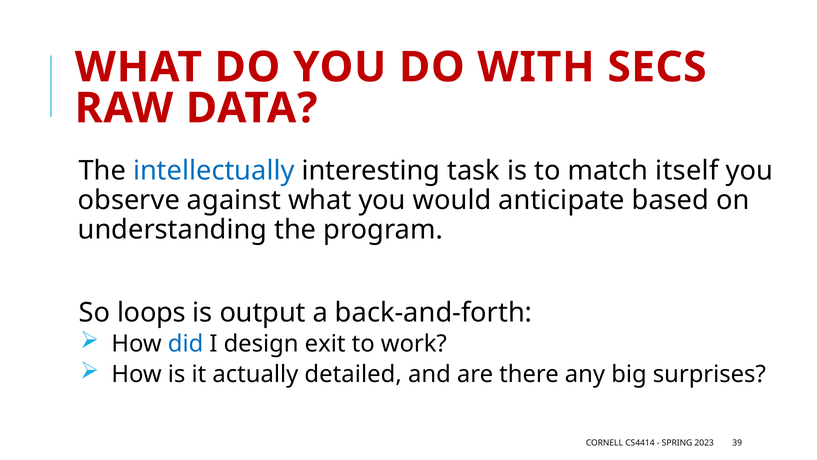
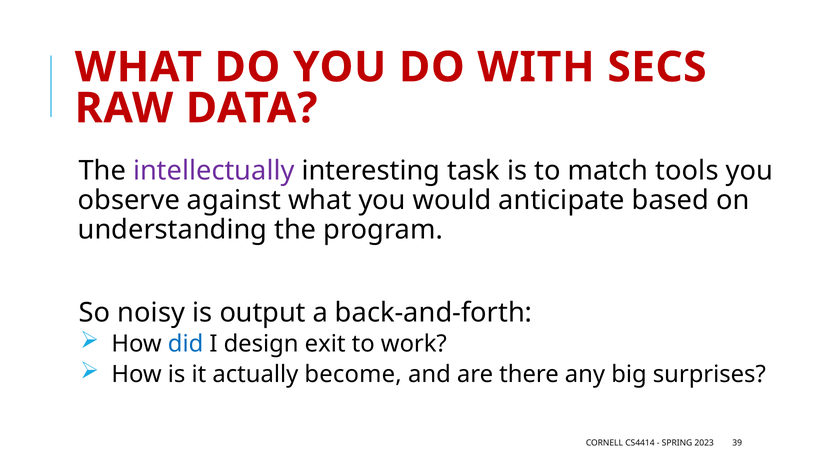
intellectually colour: blue -> purple
itself: itself -> tools
loops: loops -> noisy
detailed: detailed -> become
